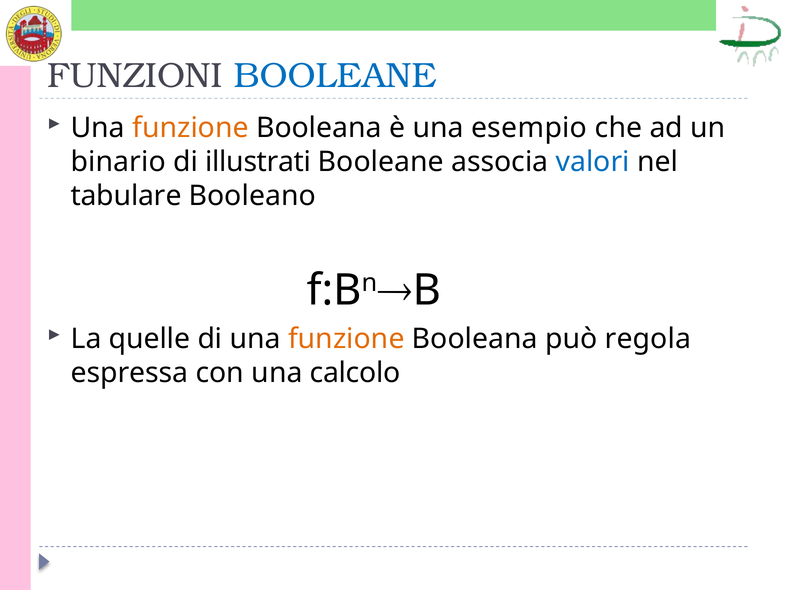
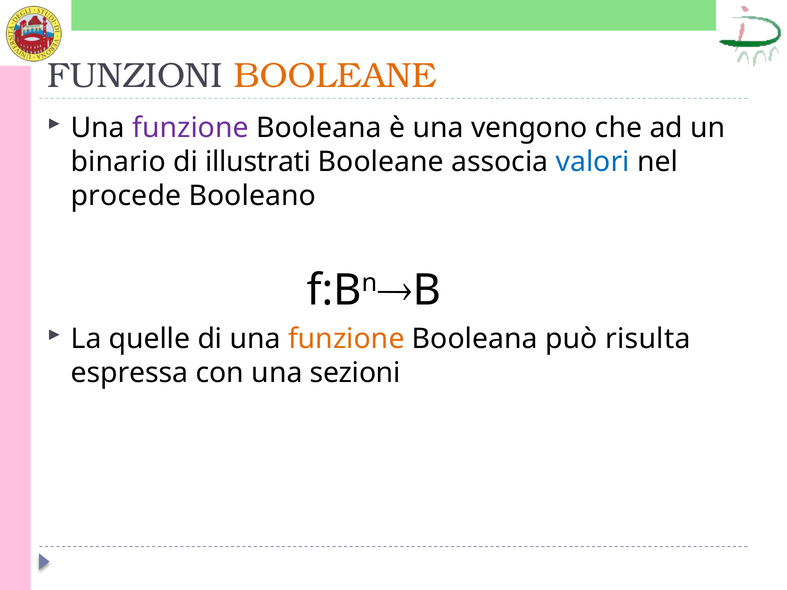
BOOLEANE at (335, 76) colour: blue -> orange
funzione at (191, 128) colour: orange -> purple
esempio: esempio -> vengono
tabulare: tabulare -> procede
regola: regola -> risulta
calcolo: calcolo -> sezioni
